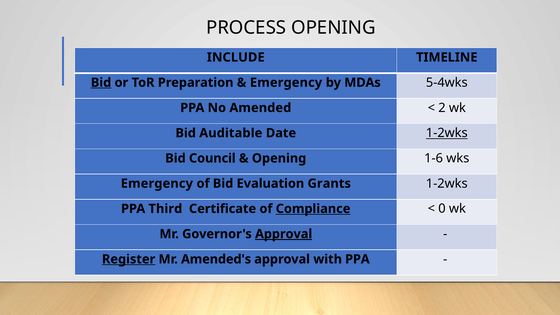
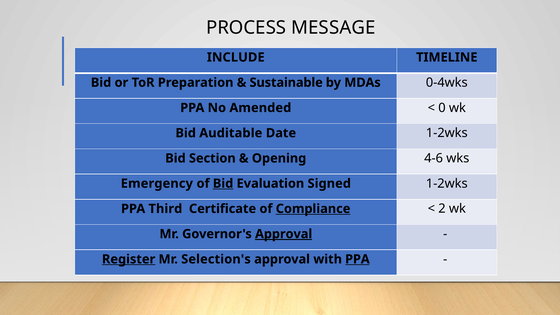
PROCESS OPENING: OPENING -> MESSAGE
Bid at (101, 83) underline: present -> none
Emergency at (286, 83): Emergency -> Sustainable
5-4wks: 5-4wks -> 0-4wks
2: 2 -> 0
1-2wks at (447, 133) underline: present -> none
Council: Council -> Section
1-6: 1-6 -> 4-6
Bid at (223, 184) underline: none -> present
Grants: Grants -> Signed
0: 0 -> 2
Amended's: Amended's -> Selection's
PPA at (357, 259) underline: none -> present
